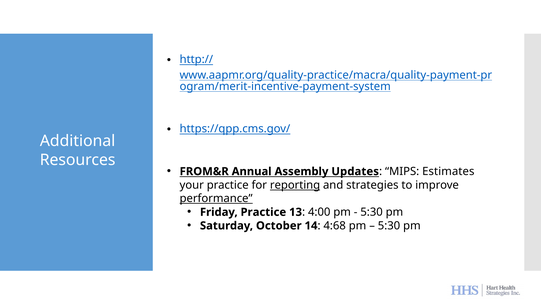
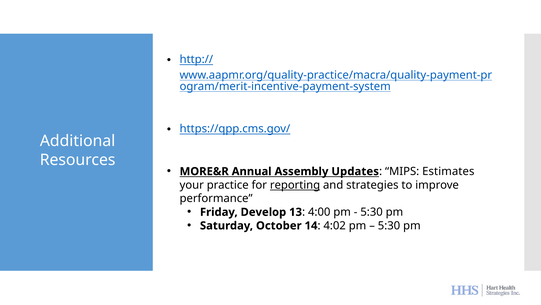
FROM&R: FROM&R -> MORE&R
performance underline: present -> none
Friday Practice: Practice -> Develop
4:68: 4:68 -> 4:02
